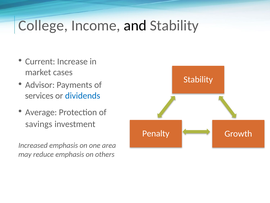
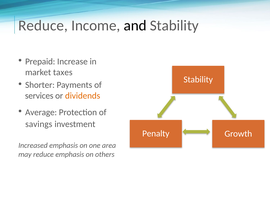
College at (43, 25): College -> Reduce
Current: Current -> Prepaid
cases: cases -> taxes
Advisor: Advisor -> Shorter
dividends colour: blue -> orange
